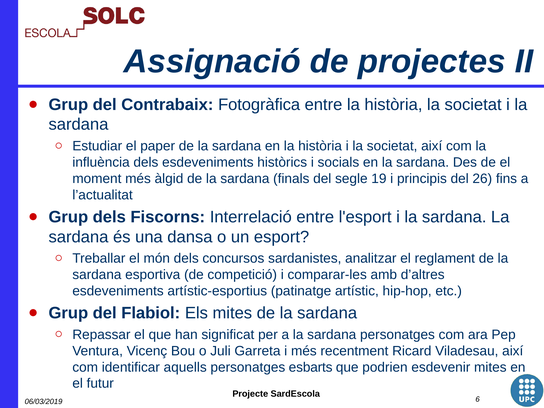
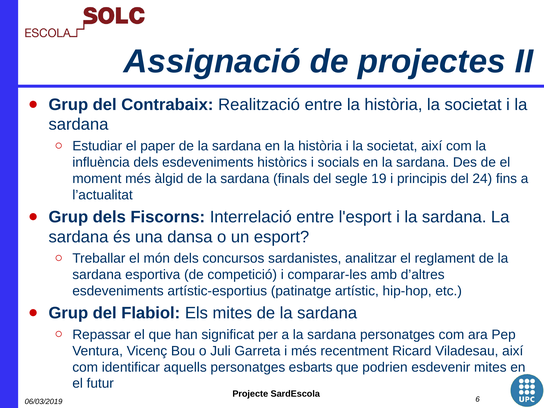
Fotogràfica: Fotogràfica -> Realització
26: 26 -> 24
